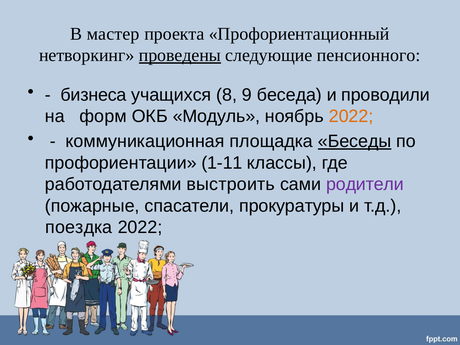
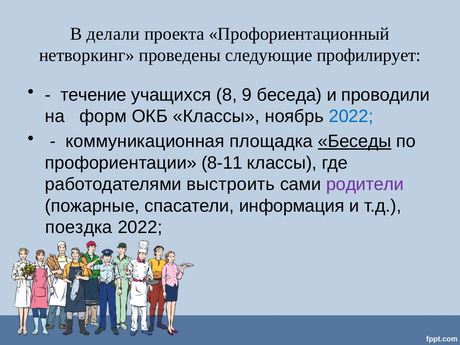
мастер: мастер -> делали
проведены underline: present -> none
пенсионного: пенсионного -> профилирует
бизнеса: бизнеса -> течение
ОКБ Модуль: Модуль -> Классы
2022 at (351, 116) colour: orange -> blue
1-11: 1-11 -> 8-11
прокуратуры: прокуратуры -> информация
